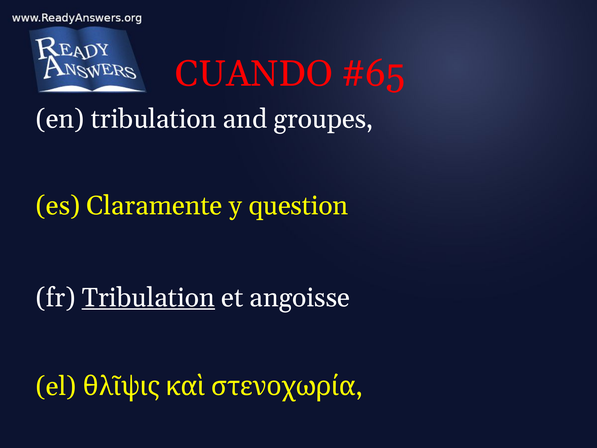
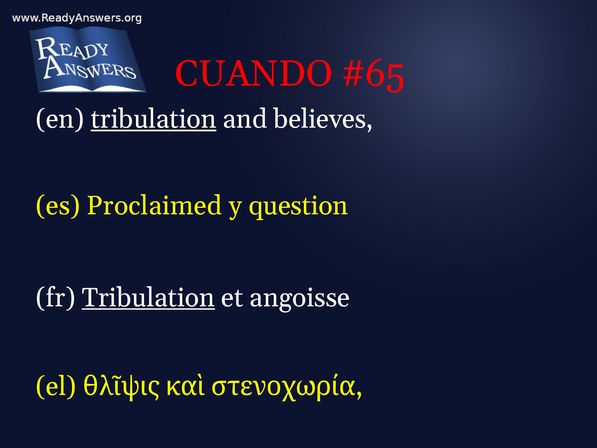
tribulation at (154, 119) underline: none -> present
groupes: groupes -> believes
Claramente: Claramente -> Proclaimed
